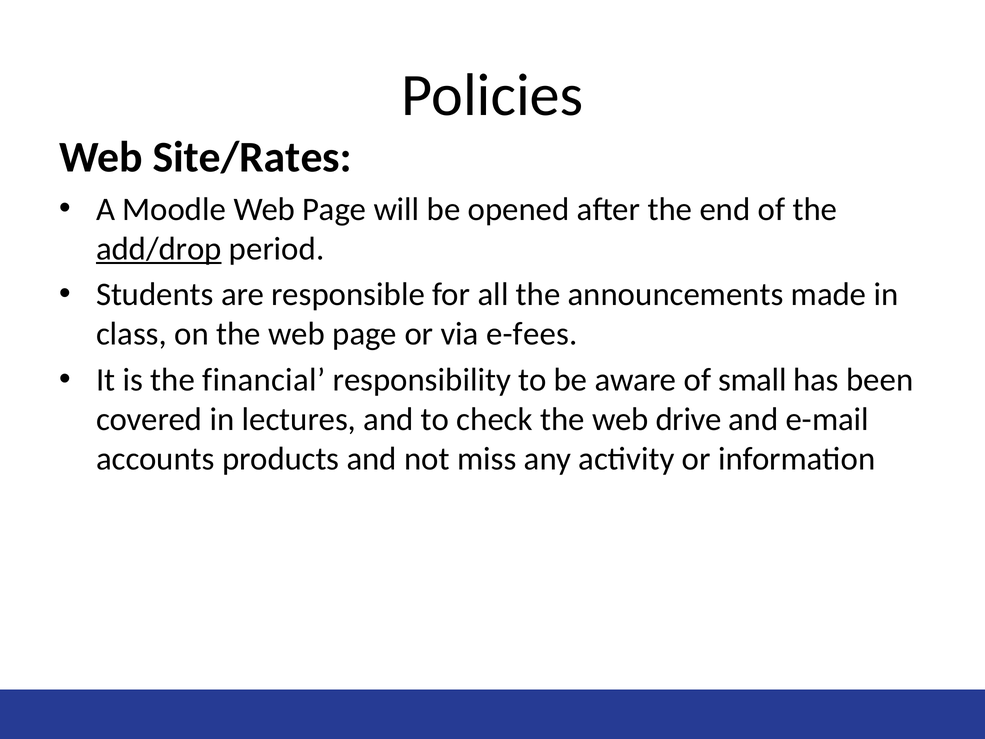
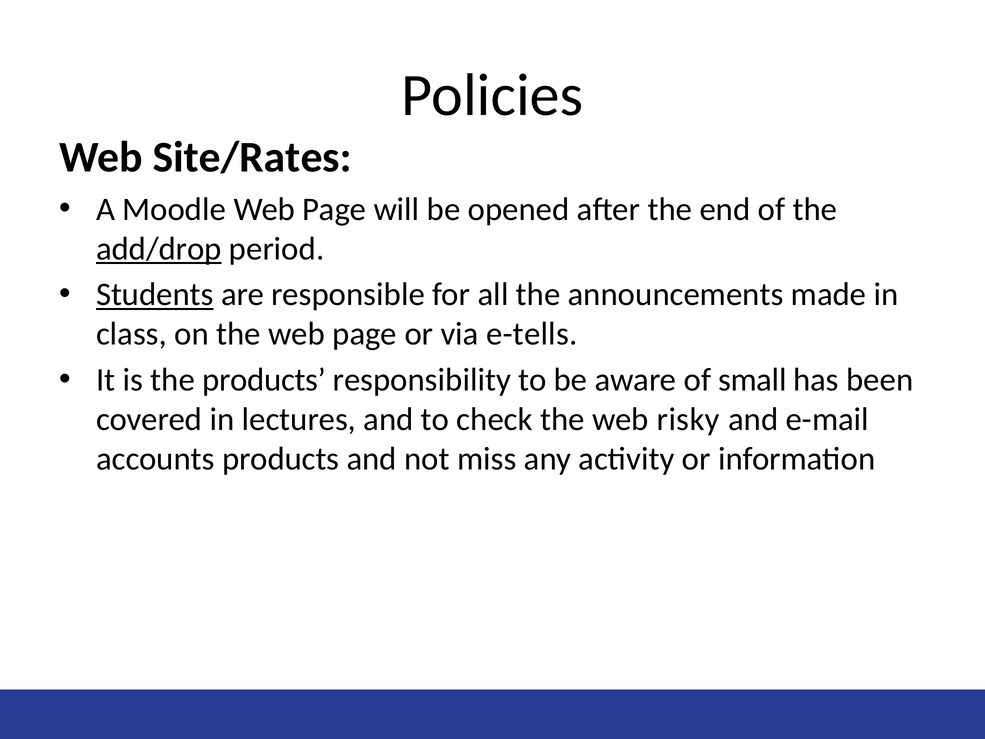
Students underline: none -> present
e-fees: e-fees -> e-tells
the financial: financial -> products
drive: drive -> risky
